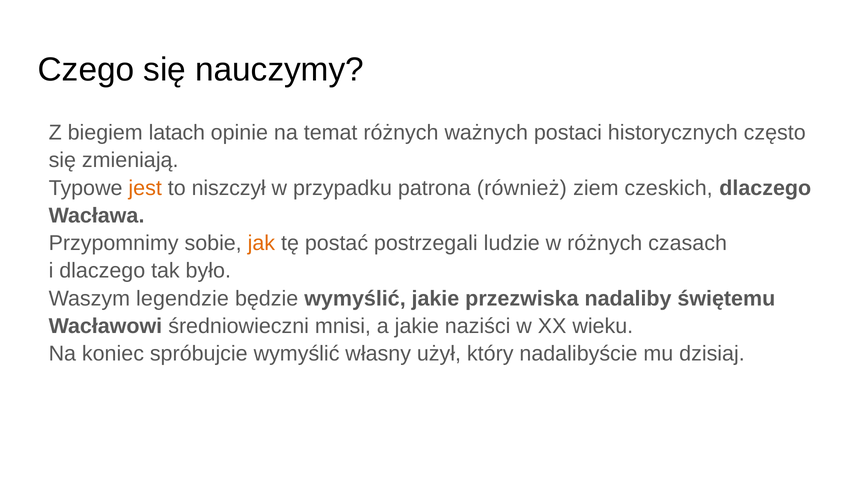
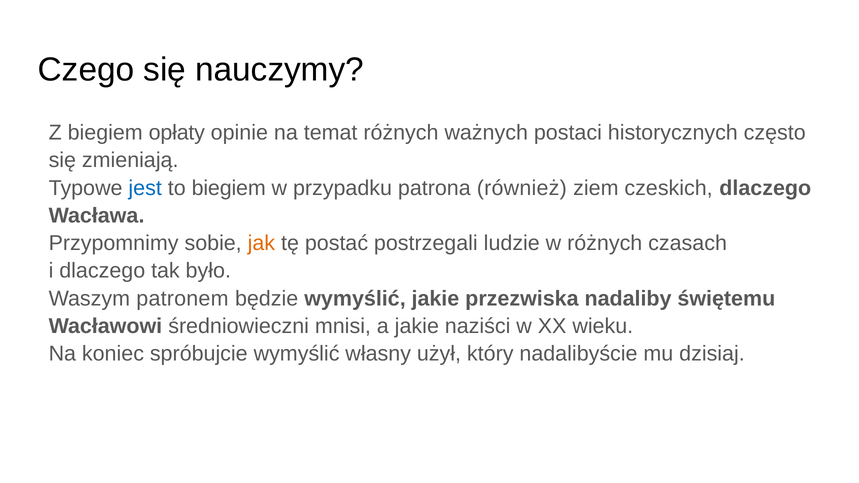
latach: latach -> opłaty
jest colour: orange -> blue
to niszczył: niszczył -> biegiem
legendzie: legendzie -> patronem
